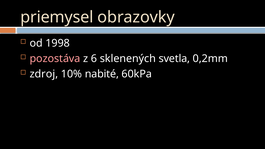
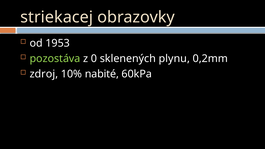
priemysel: priemysel -> striekacej
1998: 1998 -> 1953
pozostáva colour: pink -> light green
6: 6 -> 0
svetla: svetla -> plynu
